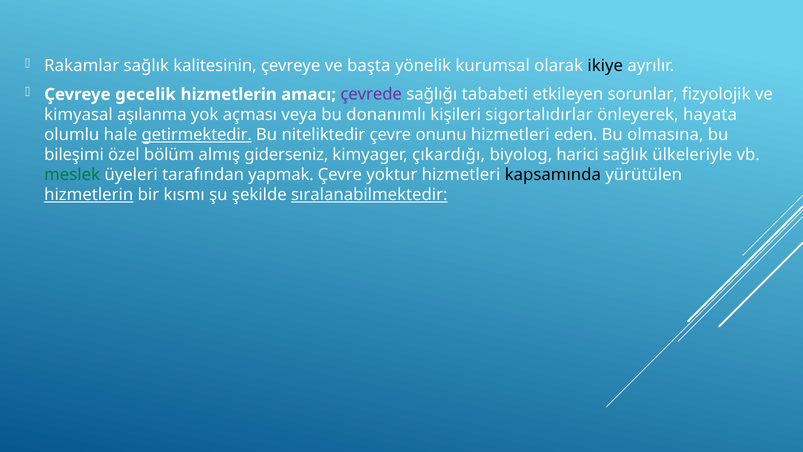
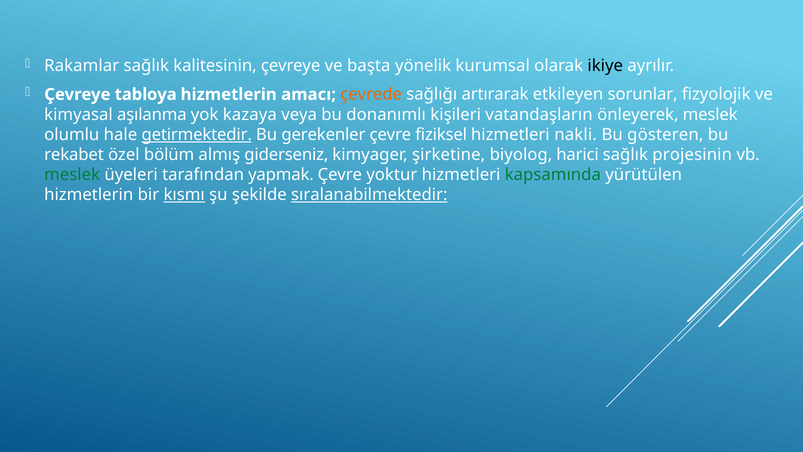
gecelik: gecelik -> tabloya
çevrede colour: purple -> orange
tababeti: tababeti -> artırarak
açması: açması -> kazaya
sigortalıdırlar: sigortalıdırlar -> vatandaşların
önleyerek hayata: hayata -> meslek
niteliktedir: niteliktedir -> gerekenler
onunu: onunu -> fiziksel
eden: eden -> nakli
olmasına: olmasına -> gösteren
bileşimi: bileşimi -> rekabet
çıkardığı: çıkardığı -> şirketine
ülkeleriyle: ülkeleriyle -> projesinin
kapsamında colour: black -> green
hizmetlerin at (89, 195) underline: present -> none
kısmı underline: none -> present
